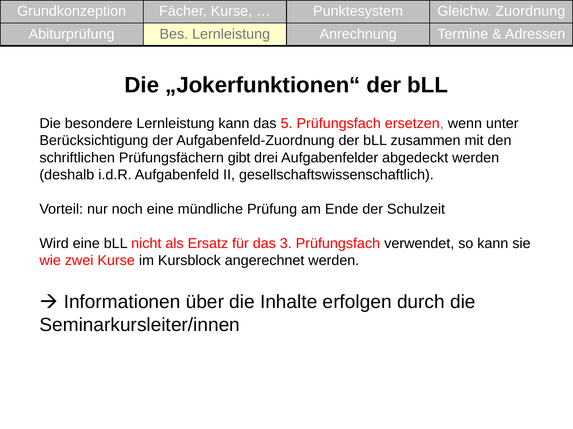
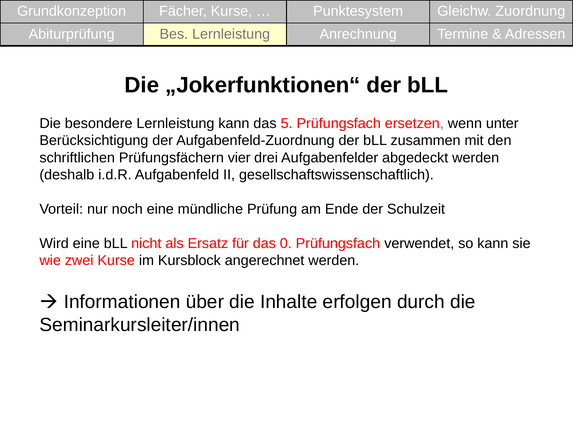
gibt: gibt -> vier
3: 3 -> 0
